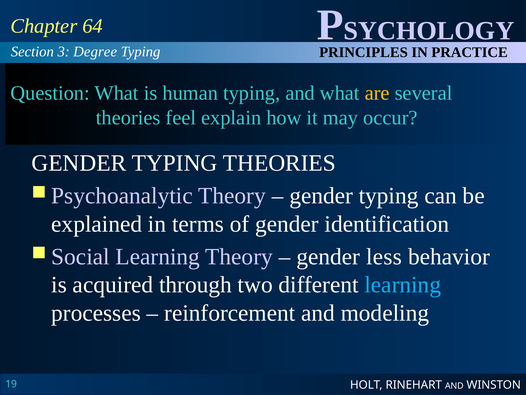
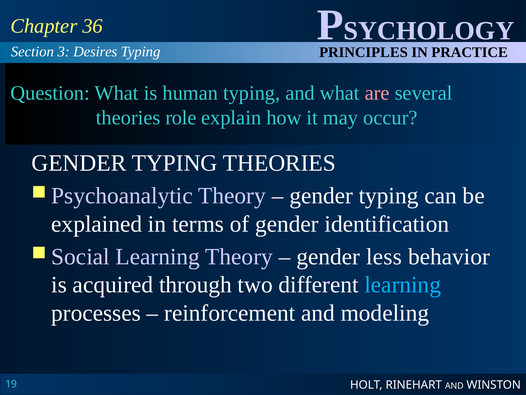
64: 64 -> 36
Degree: Degree -> Desires
are colour: yellow -> pink
feel: feel -> role
